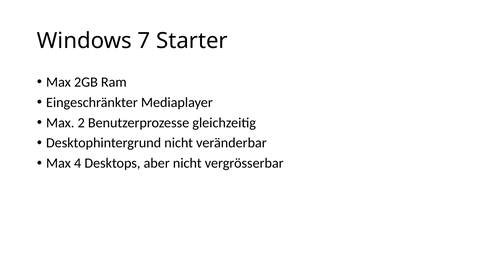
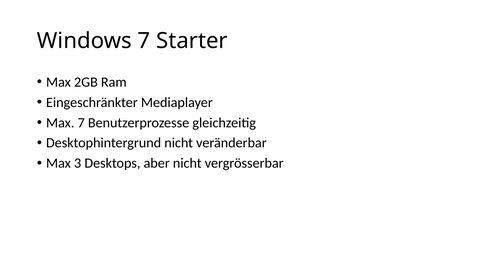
Max 2: 2 -> 7
4: 4 -> 3
